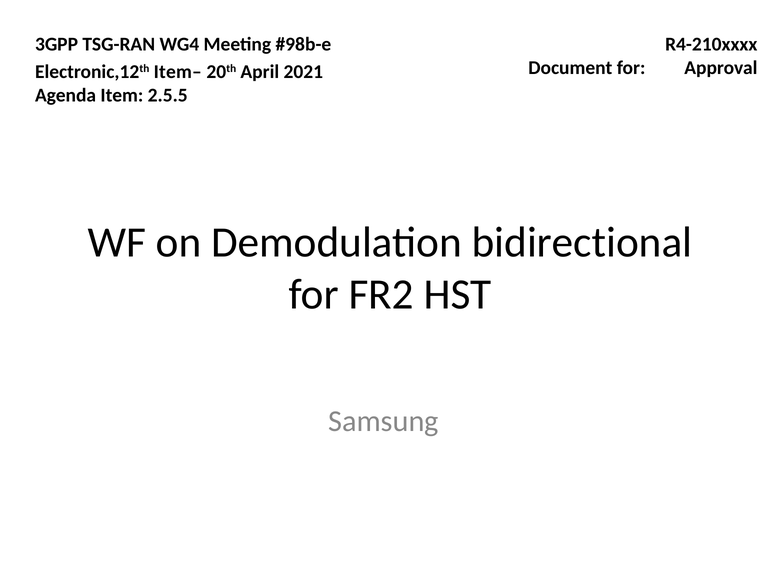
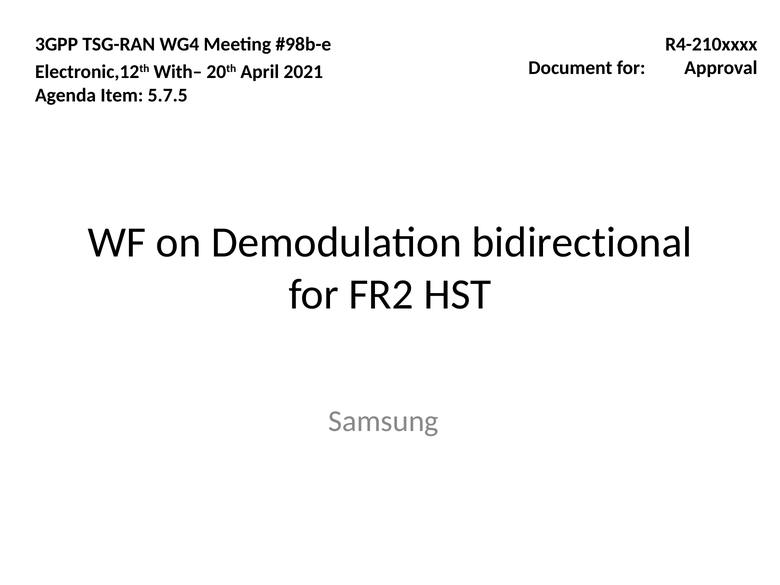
Item–: Item– -> With–
2.5.5: 2.5.5 -> 5.7.5
